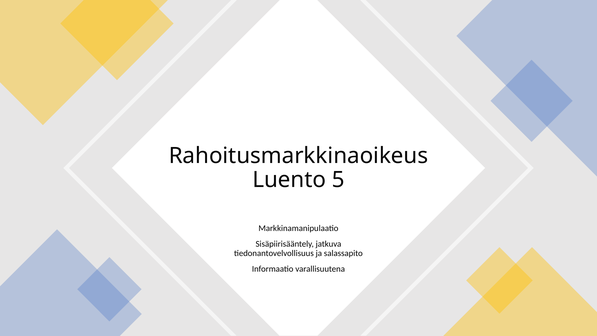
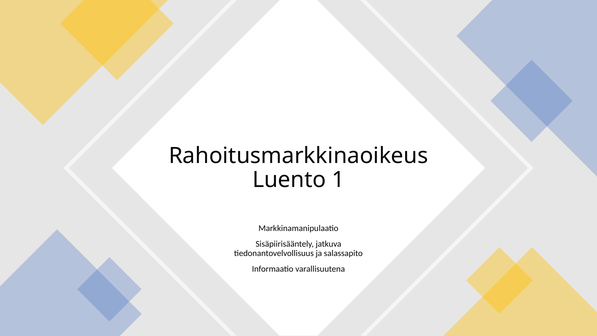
5: 5 -> 1
